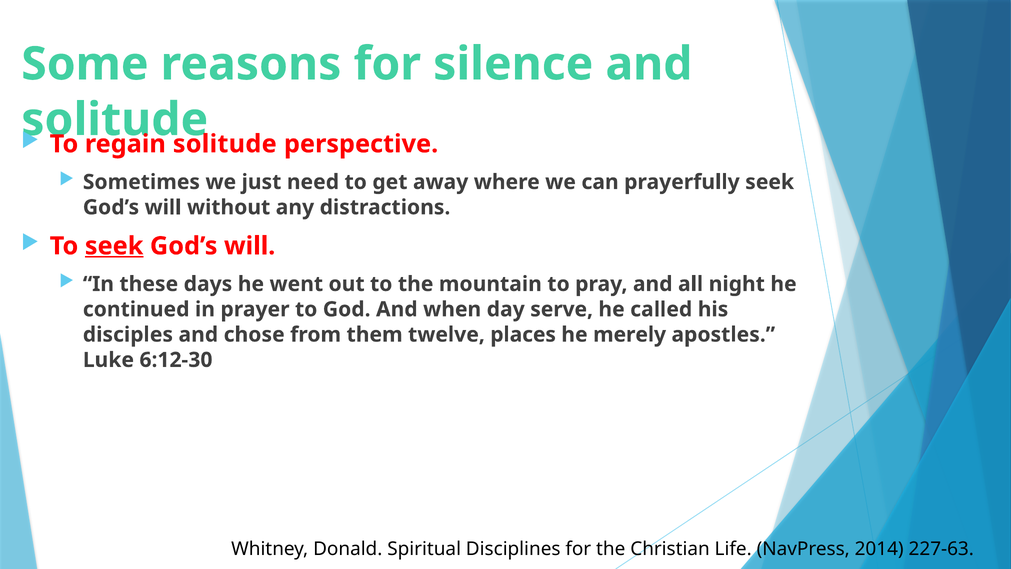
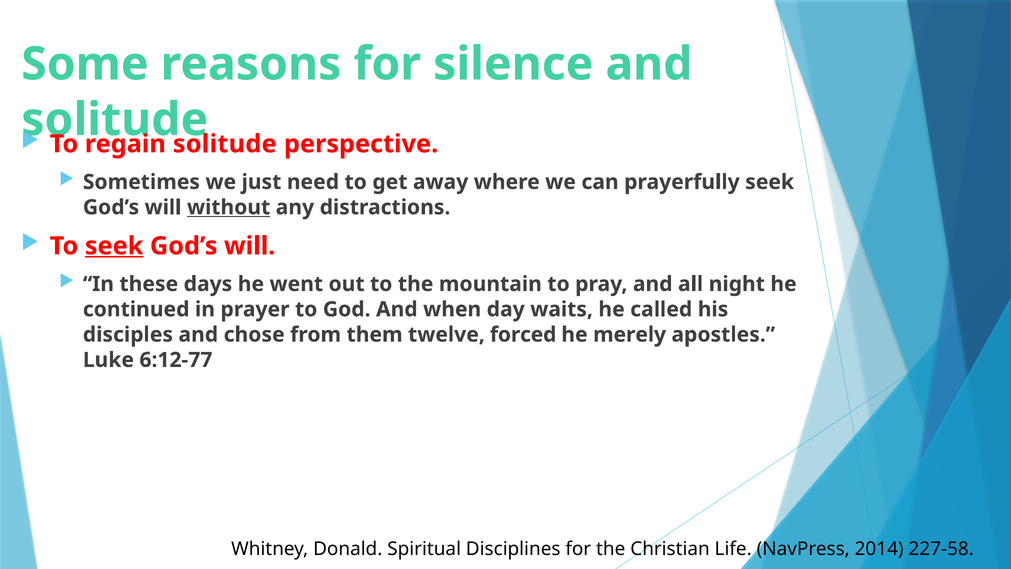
without underline: none -> present
serve: serve -> waits
places: places -> forced
6:12-30: 6:12-30 -> 6:12-77
227-63: 227-63 -> 227-58
